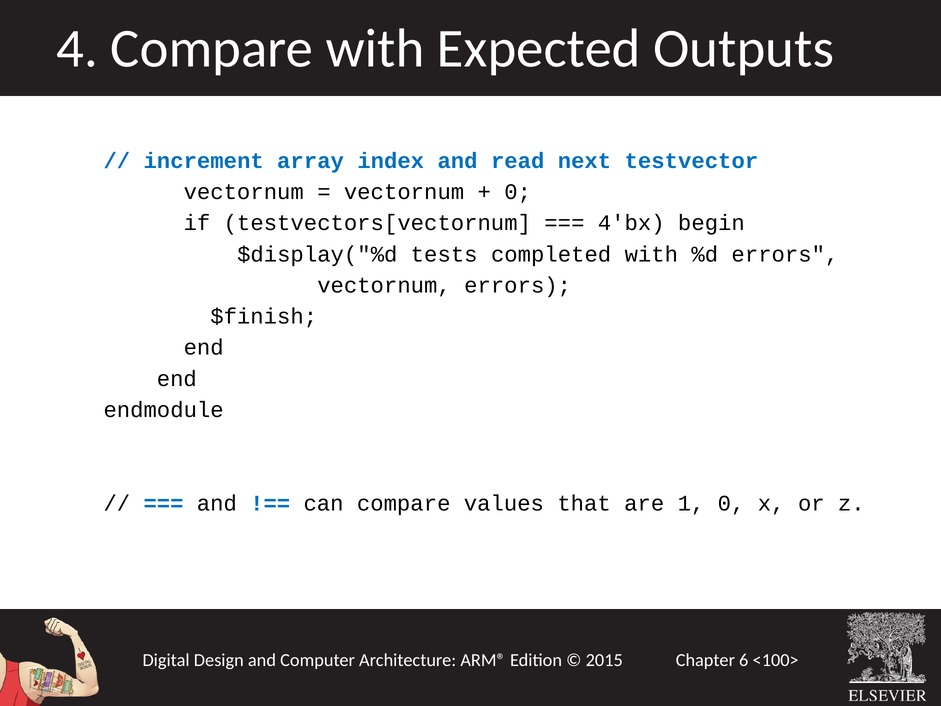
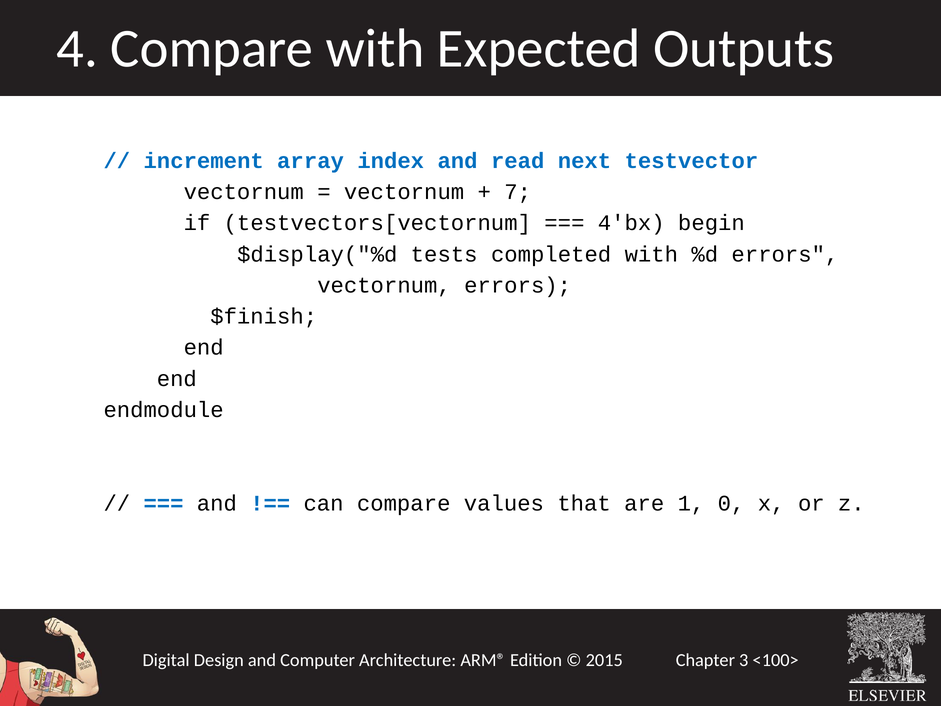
0 at (518, 192): 0 -> 7
6: 6 -> 3
